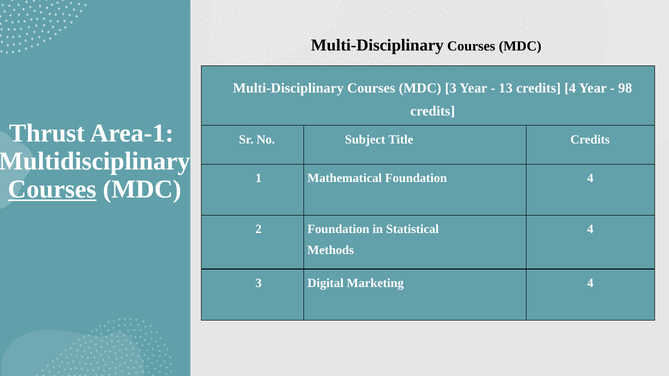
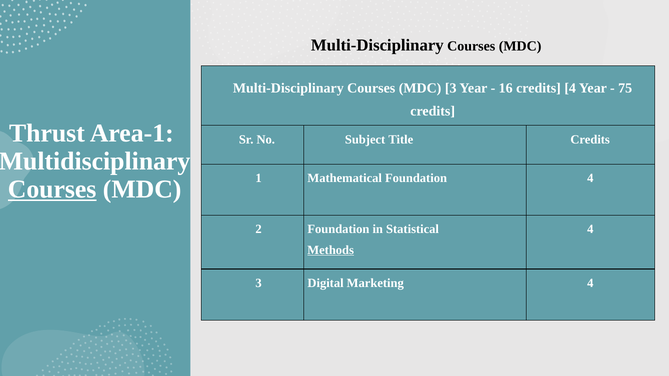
13: 13 -> 16
98: 98 -> 75
Methods underline: none -> present
